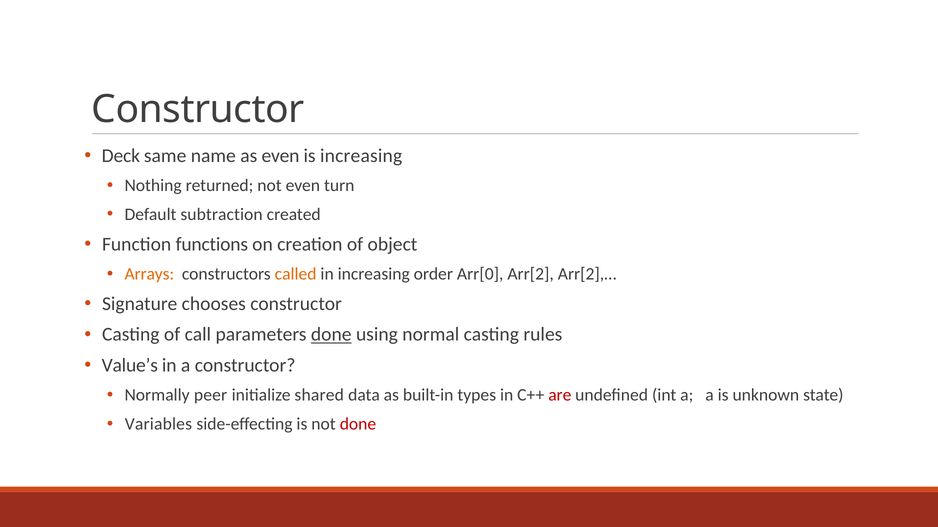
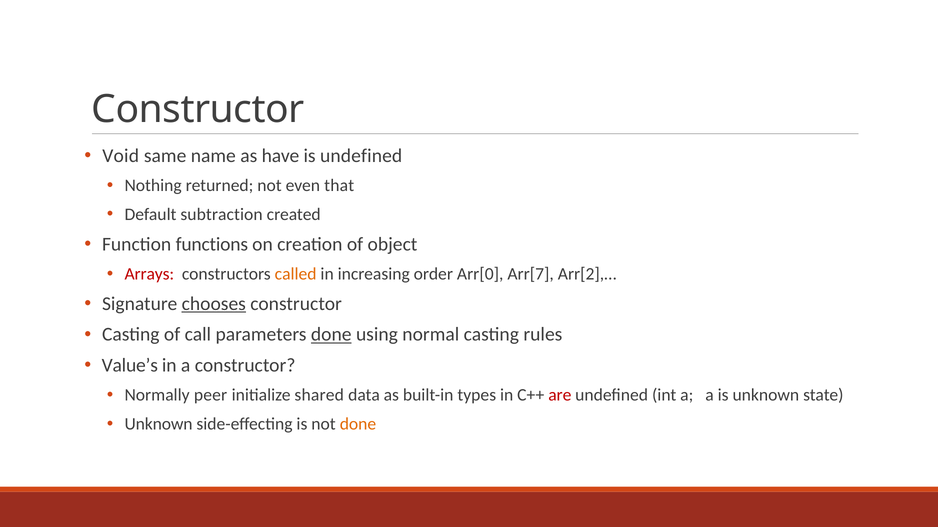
Deck: Deck -> Void
as even: even -> have
is increasing: increasing -> undefined
turn: turn -> that
Arrays colour: orange -> red
Arr[2: Arr[2 -> Arr[7
chooses underline: none -> present
Variables at (158, 424): Variables -> Unknown
done at (358, 424) colour: red -> orange
